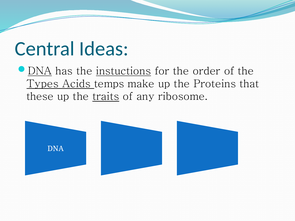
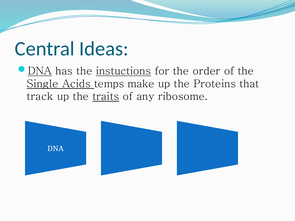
Types: Types -> Single
these: these -> track
